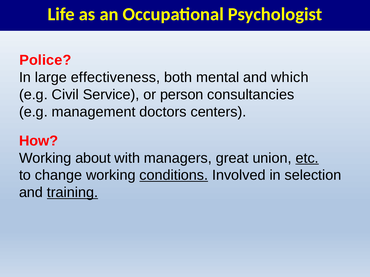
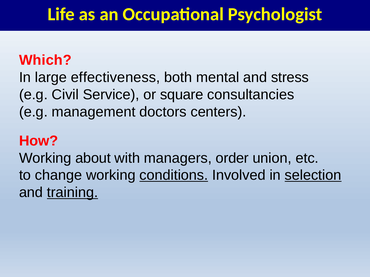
Police: Police -> Which
which: which -> stress
person: person -> square
great: great -> order
etc underline: present -> none
selection underline: none -> present
